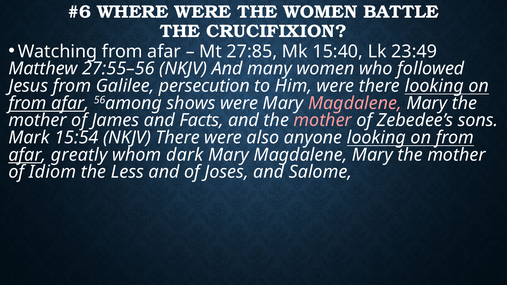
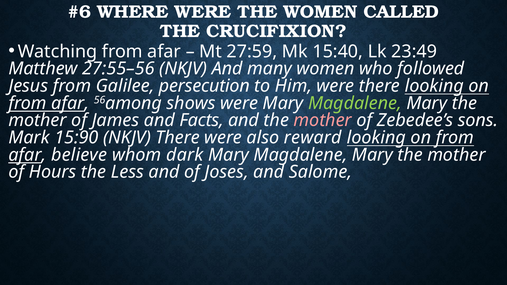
BATTLE: BATTLE -> CALLED
27:85: 27:85 -> 27:59
Magdalene at (355, 103) colour: pink -> light green
15:54: 15:54 -> 15:90
anyone: anyone -> reward
greatly: greatly -> believe
Idiom: Idiom -> Hours
